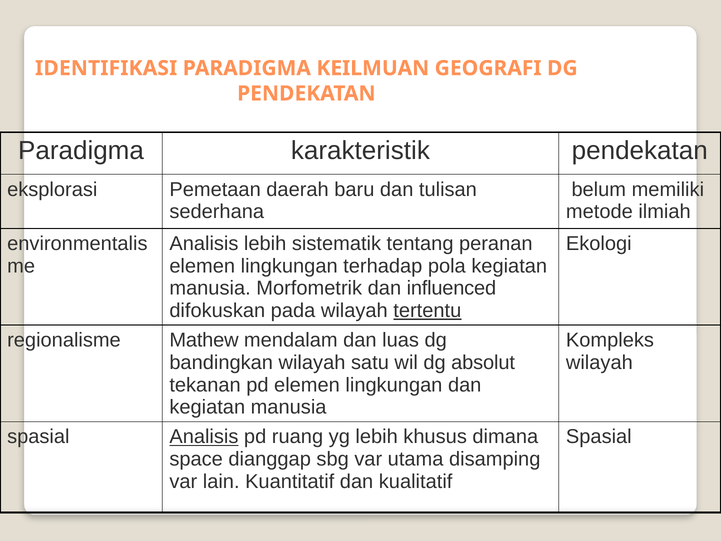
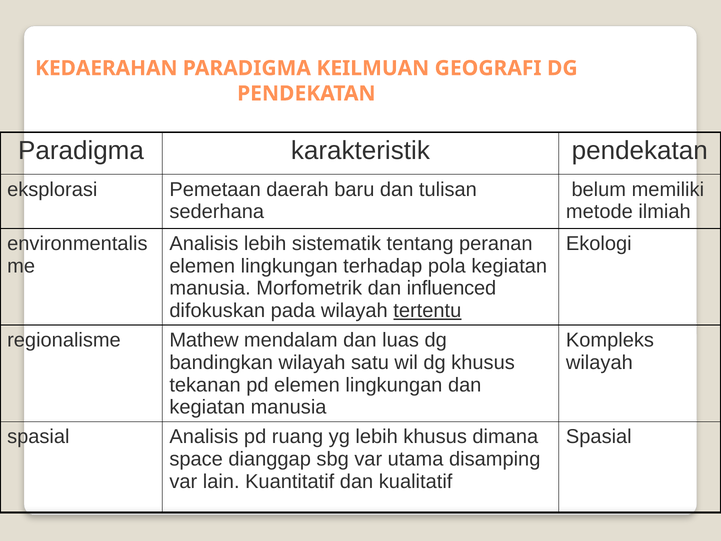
IDENTIFIKASI: IDENTIFIKASI -> KEDAERAHAN
dg absolut: absolut -> khusus
Analisis at (204, 437) underline: present -> none
